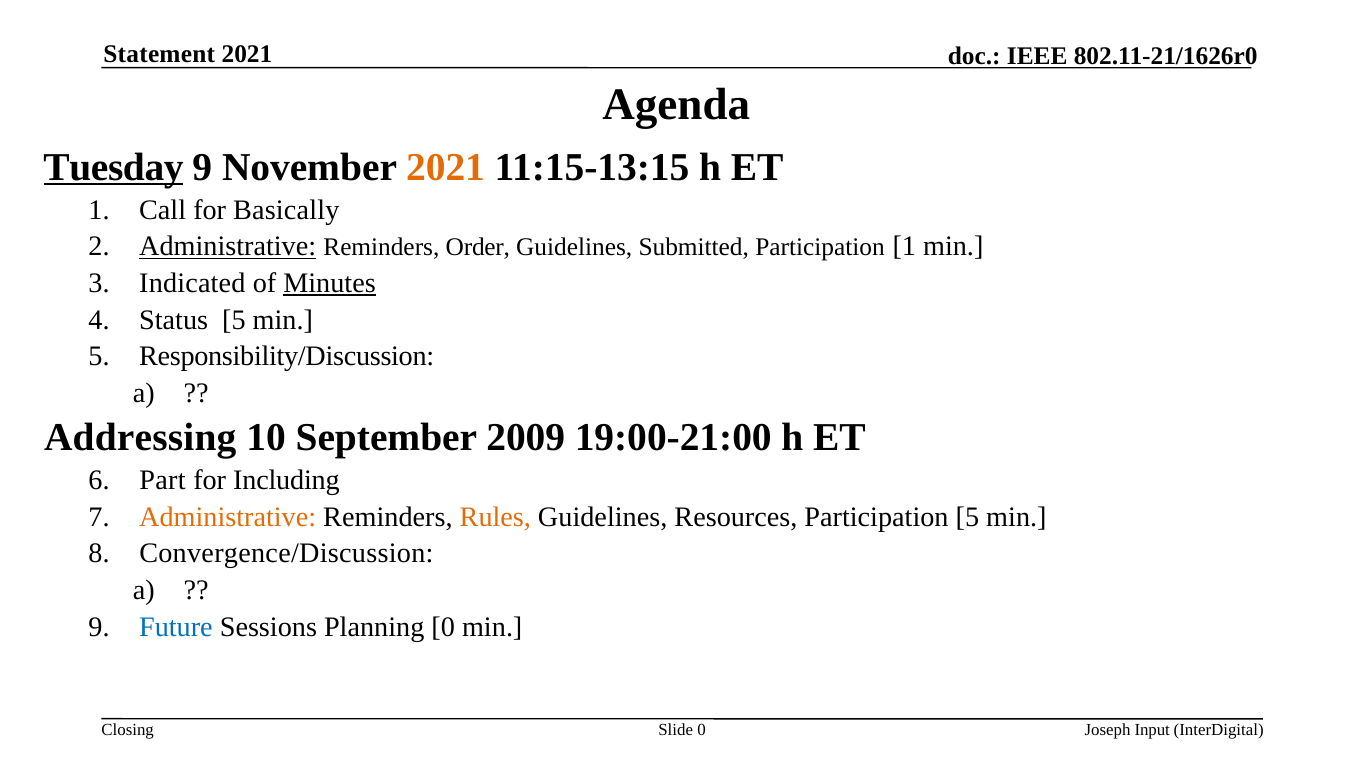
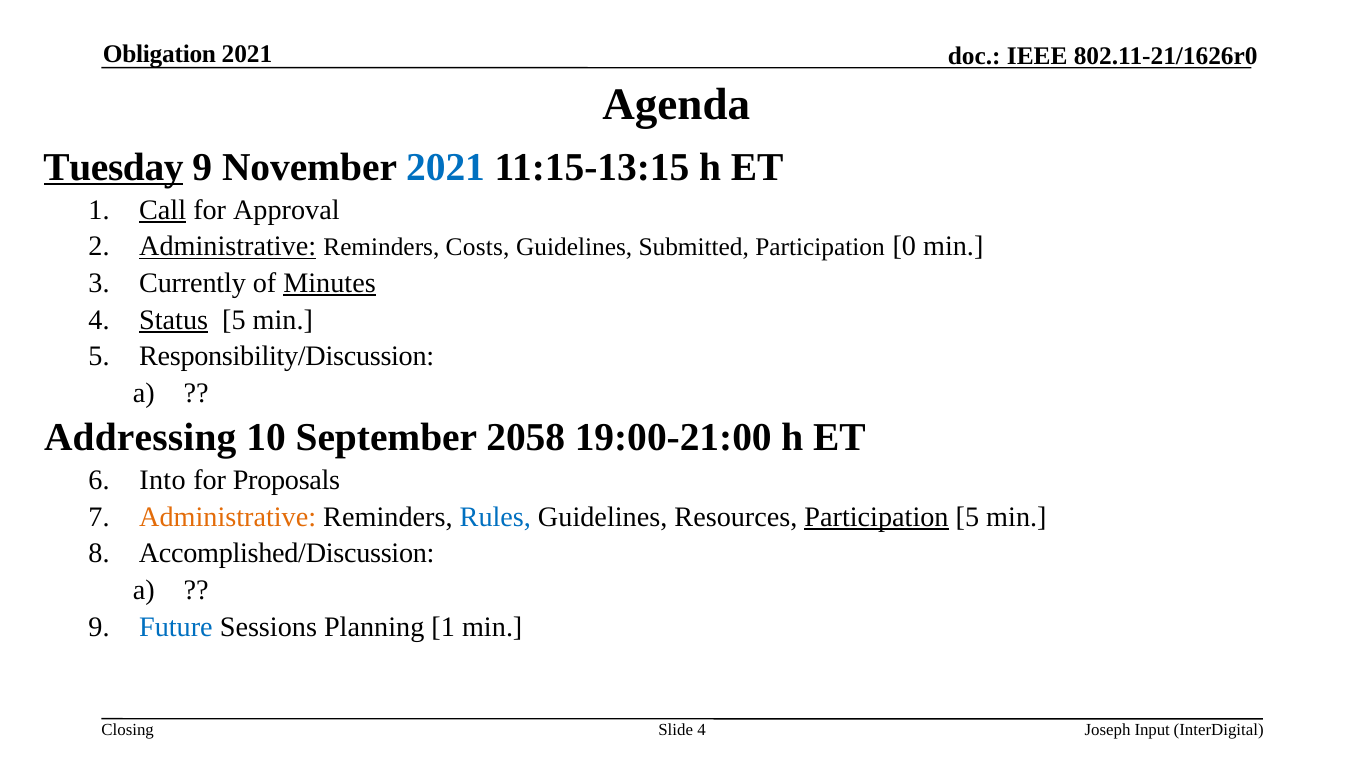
Statement: Statement -> Obligation
2021 at (446, 167) colour: orange -> blue
Call underline: none -> present
Basically: Basically -> Approval
Order: Order -> Costs
Participation 1: 1 -> 0
Indicated: Indicated -> Currently
Status underline: none -> present
2009: 2009 -> 2058
Part: Part -> Into
Including: Including -> Proposals
Rules colour: orange -> blue
Participation at (877, 517) underline: none -> present
Convergence/Discussion: Convergence/Discussion -> Accomplished/Discussion
Planning 0: 0 -> 1
Slide 0: 0 -> 4
